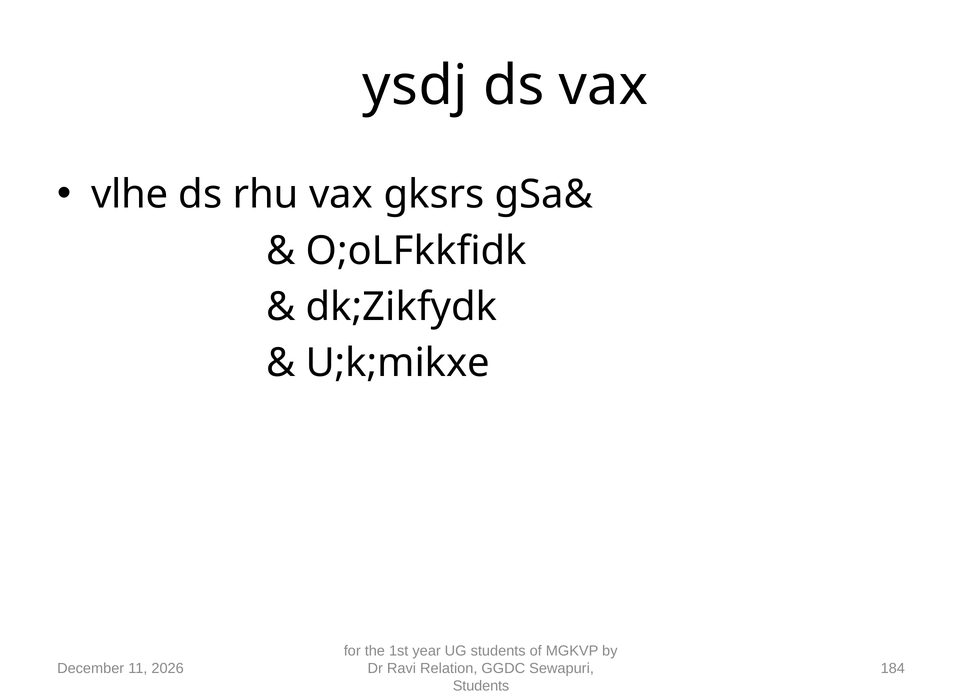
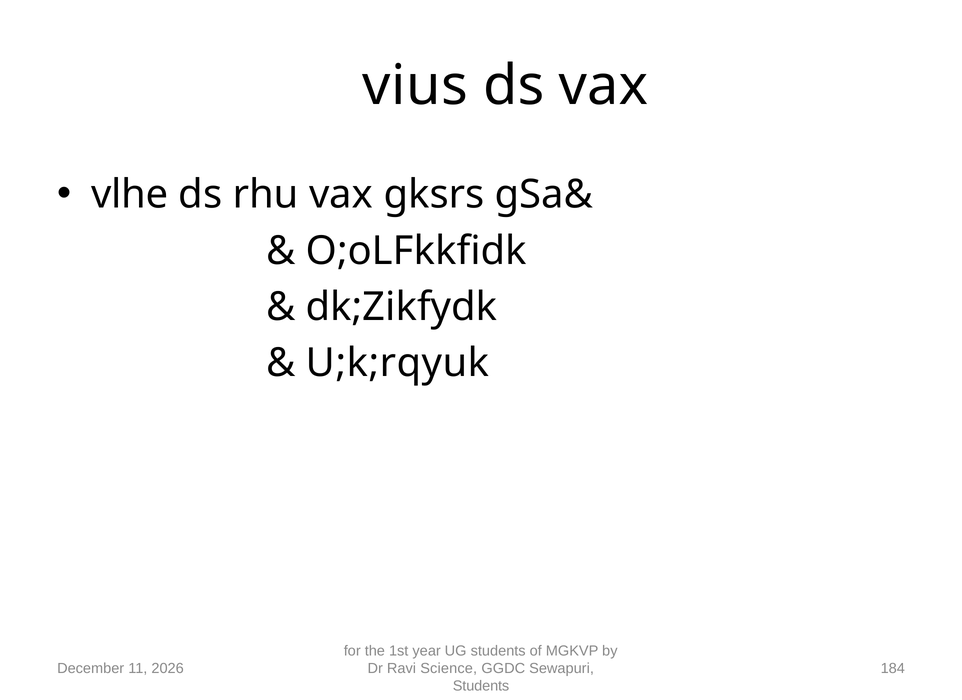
ysdj: ysdj -> vius
U;k;mikxe: U;k;mikxe -> U;k;rqyuk
Relation: Relation -> Science
